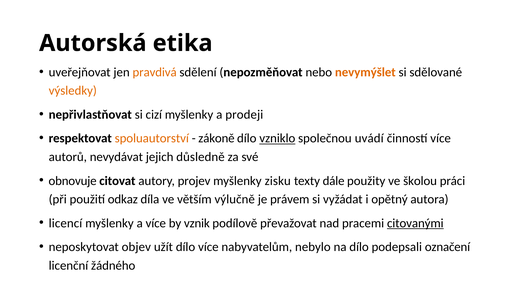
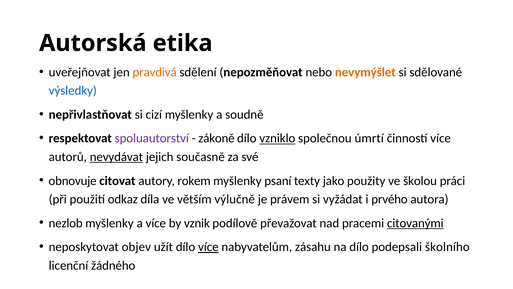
výsledky colour: orange -> blue
prodeji: prodeji -> soudně
spoluautorství colour: orange -> purple
uvádí: uvádí -> úmrtí
nevydávat underline: none -> present
důsledně: důsledně -> současně
projev: projev -> rokem
zisku: zisku -> psaní
dále: dále -> jako
opětný: opětný -> prvého
licencí: licencí -> nezlob
více at (208, 247) underline: none -> present
nebylo: nebylo -> zásahu
označení: označení -> školního
